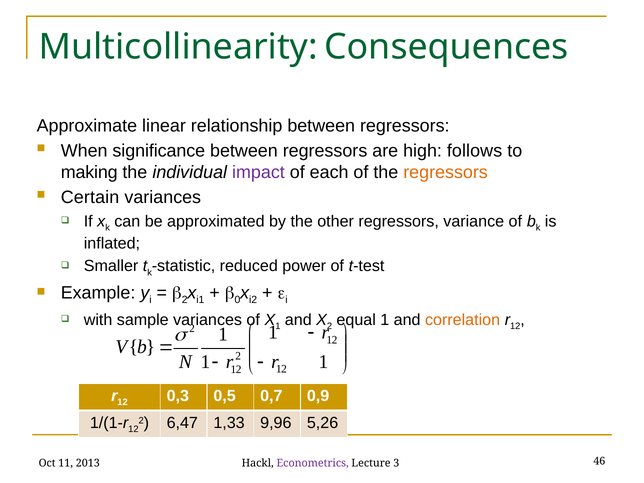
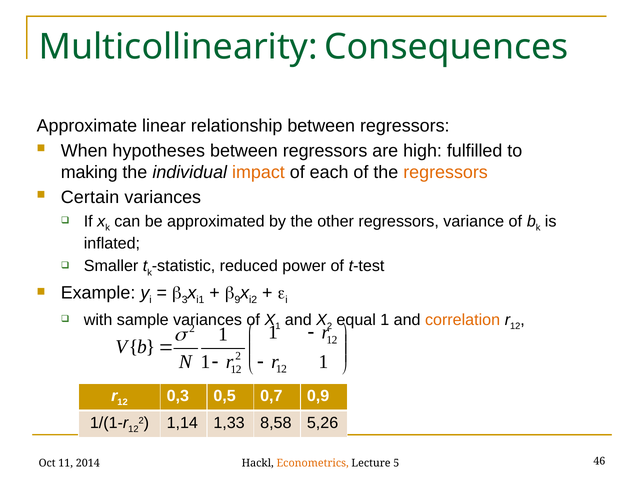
significance: significance -> hypotheses
follows: follows -> fulfilled
impact colour: purple -> orange
2 at (185, 300): 2 -> 3
0: 0 -> 9
6,47: 6,47 -> 1,14
9,96: 9,96 -> 8,58
2013: 2013 -> 2014
Econometrics colour: purple -> orange
3: 3 -> 5
